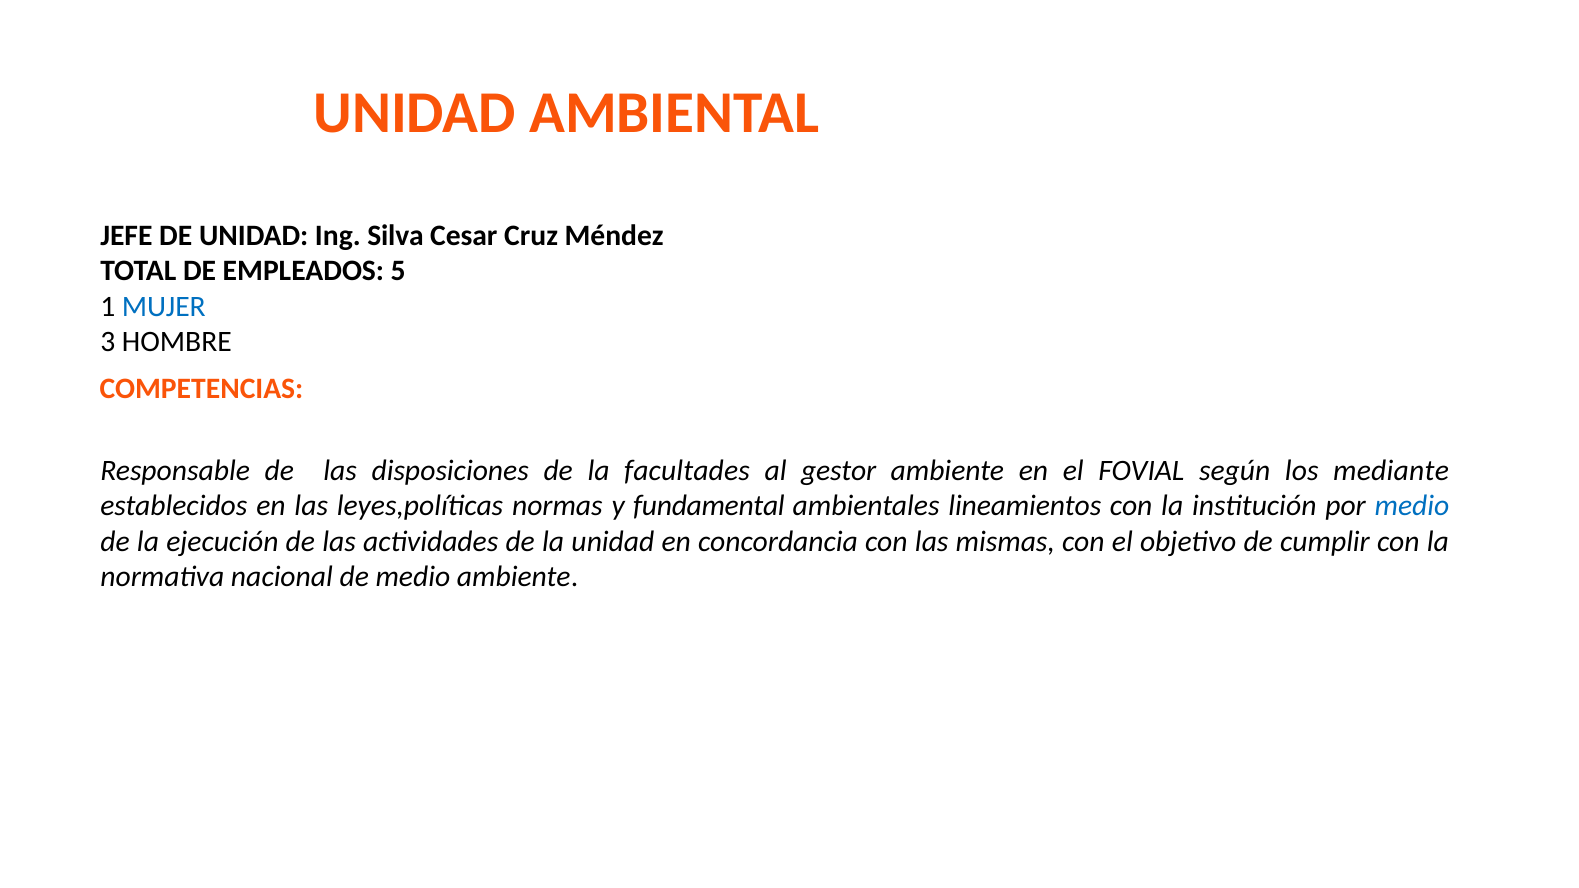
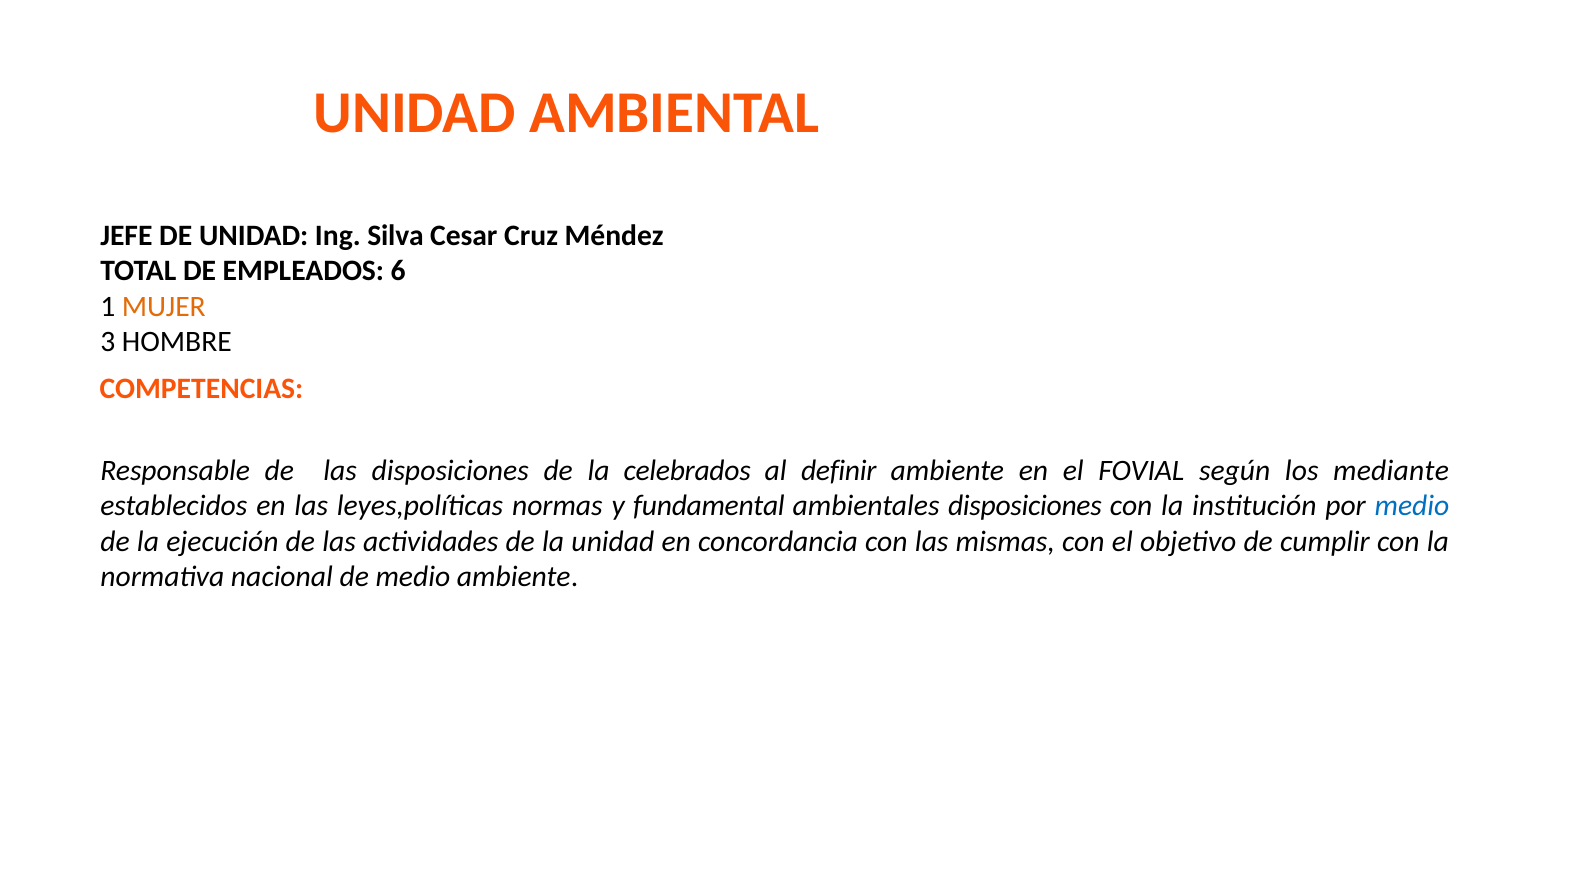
5: 5 -> 6
MUJER colour: blue -> orange
facultades: facultades -> celebrados
gestor: gestor -> definir
ambientales lineamientos: lineamientos -> disposiciones
